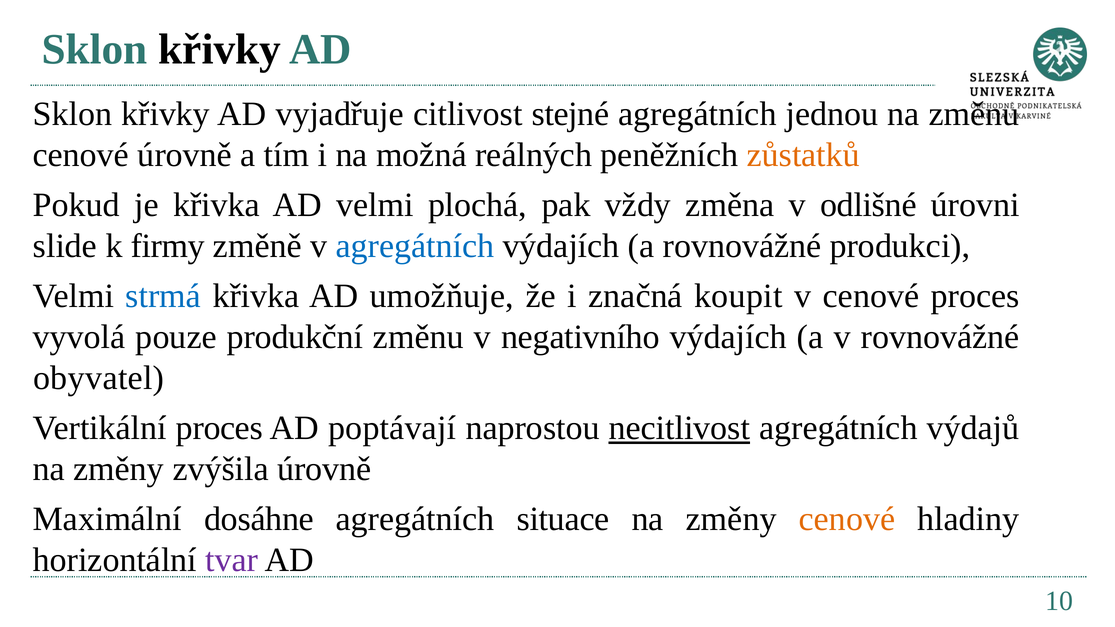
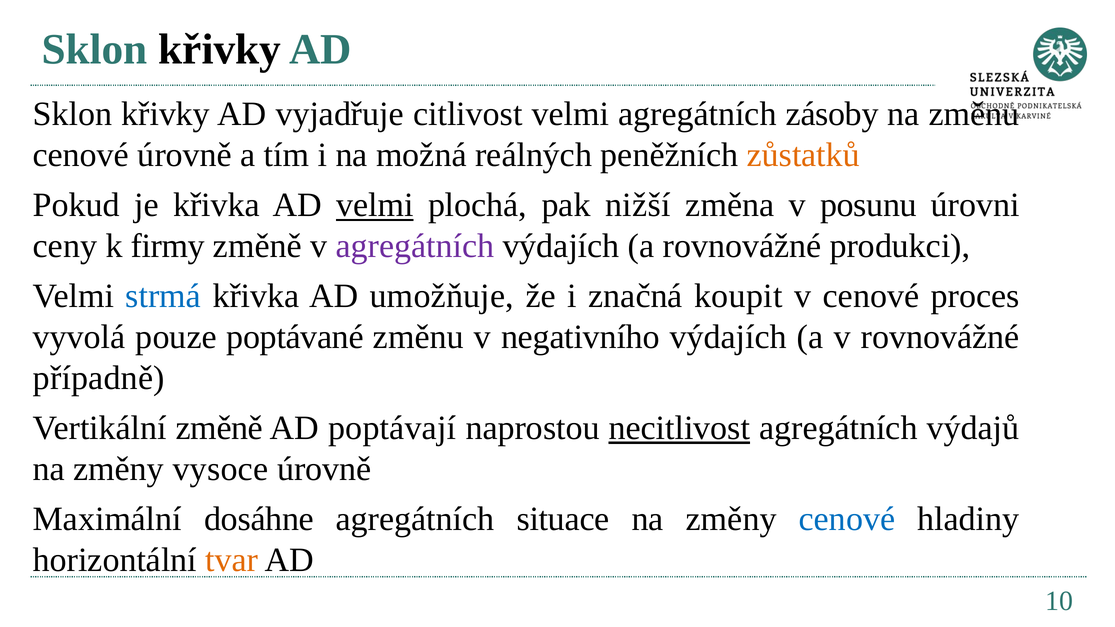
citlivost stejné: stejné -> velmi
jednou: jednou -> zásoby
velmi at (375, 205) underline: none -> present
vždy: vždy -> nižší
odlišné: odlišné -> posunu
slide: slide -> ceny
agregátních at (415, 246) colour: blue -> purple
produkční: produkční -> poptávané
obyvatel: obyvatel -> případně
Vertikální proces: proces -> změně
zvýšila: zvýšila -> vysoce
cenové at (847, 519) colour: orange -> blue
tvar colour: purple -> orange
